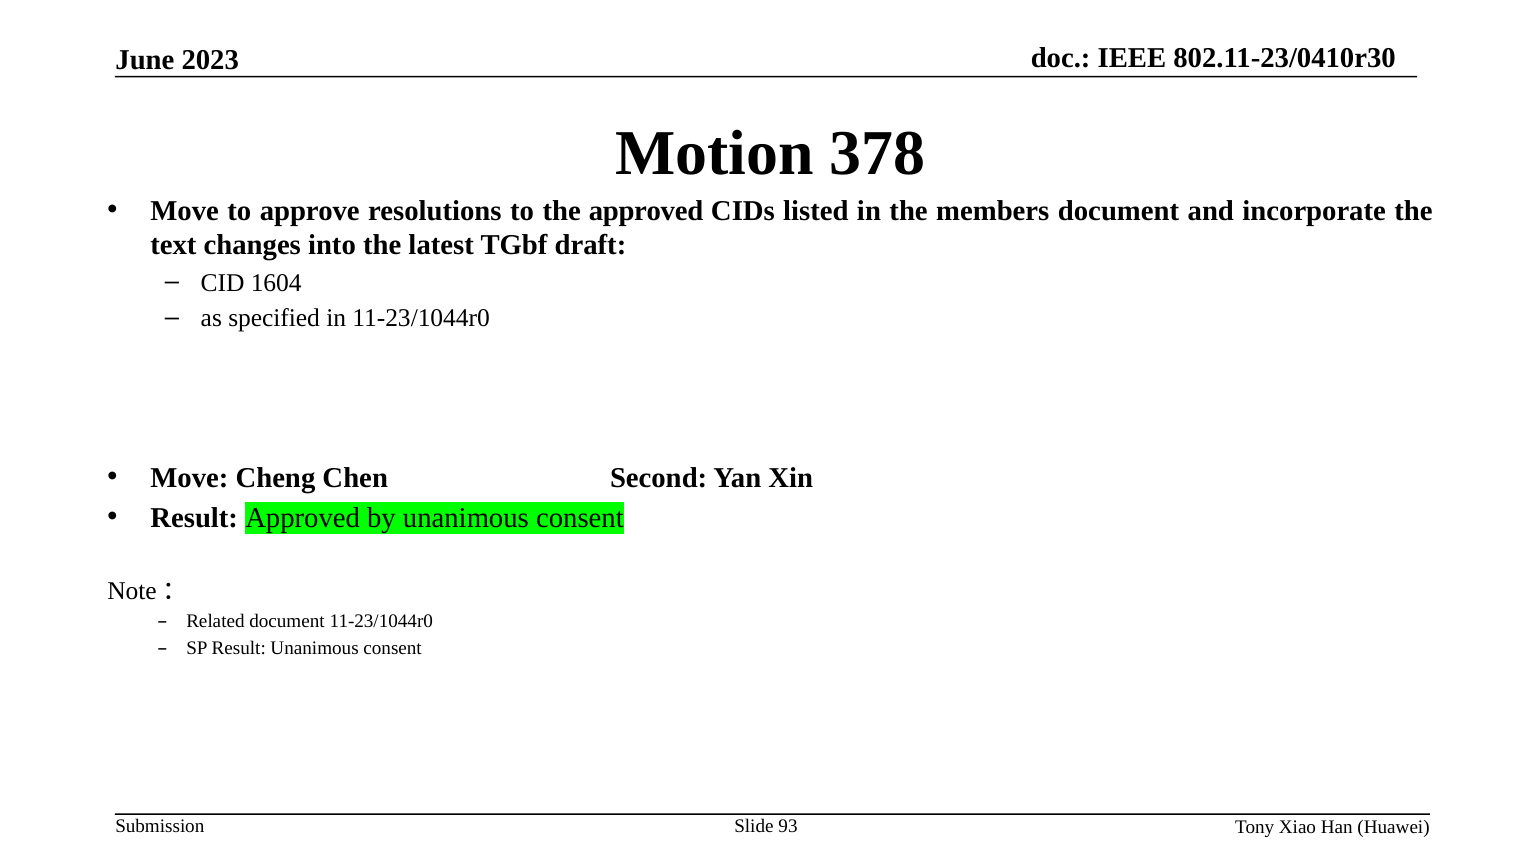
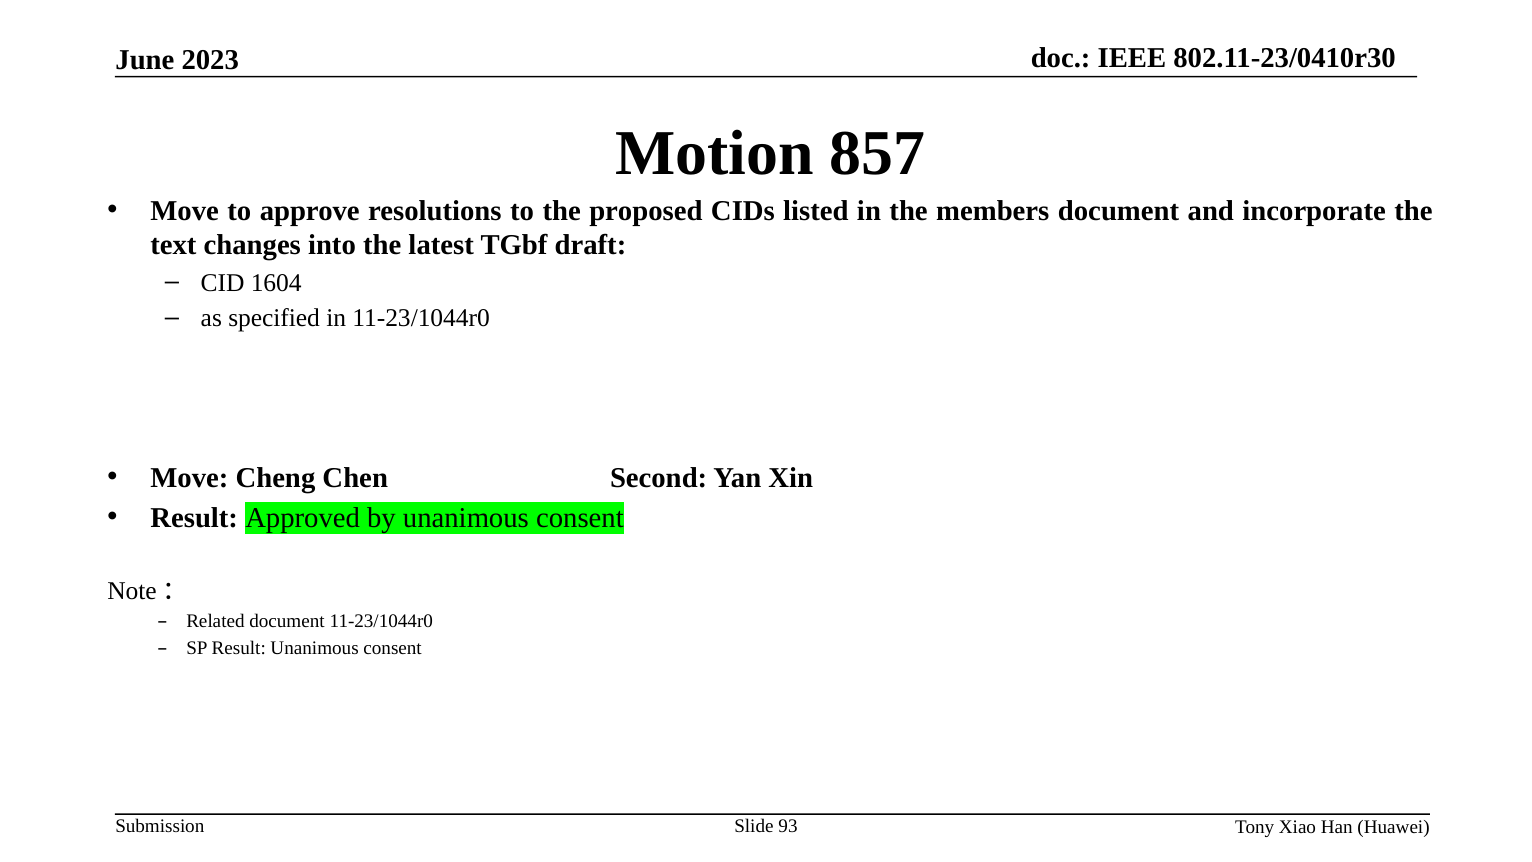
378: 378 -> 857
the approved: approved -> proposed
